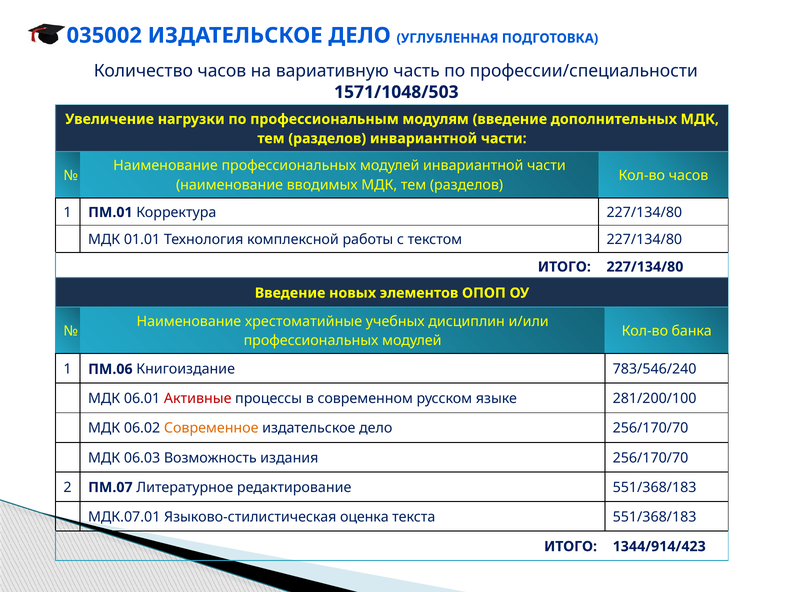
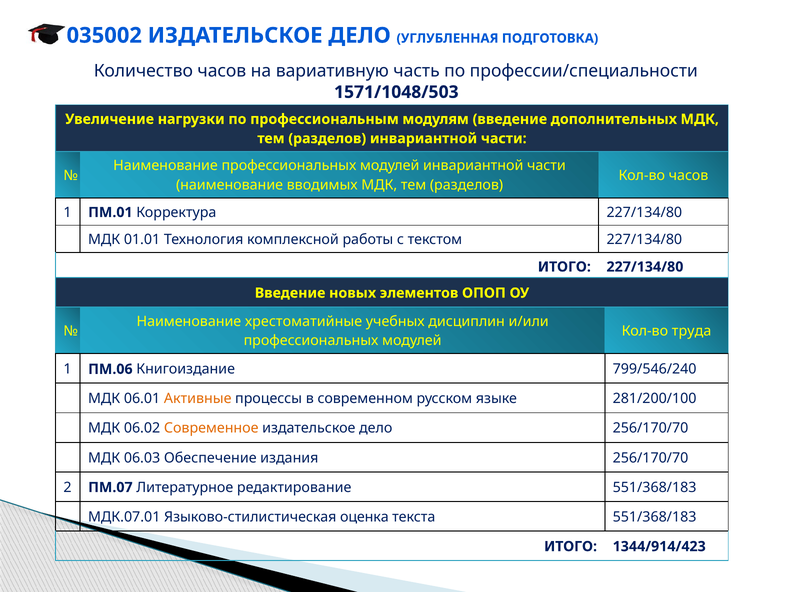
банка: банка -> труда
783/546/240: 783/546/240 -> 799/546/240
Активные colour: red -> orange
Возможность: Возможность -> Обеспечение
